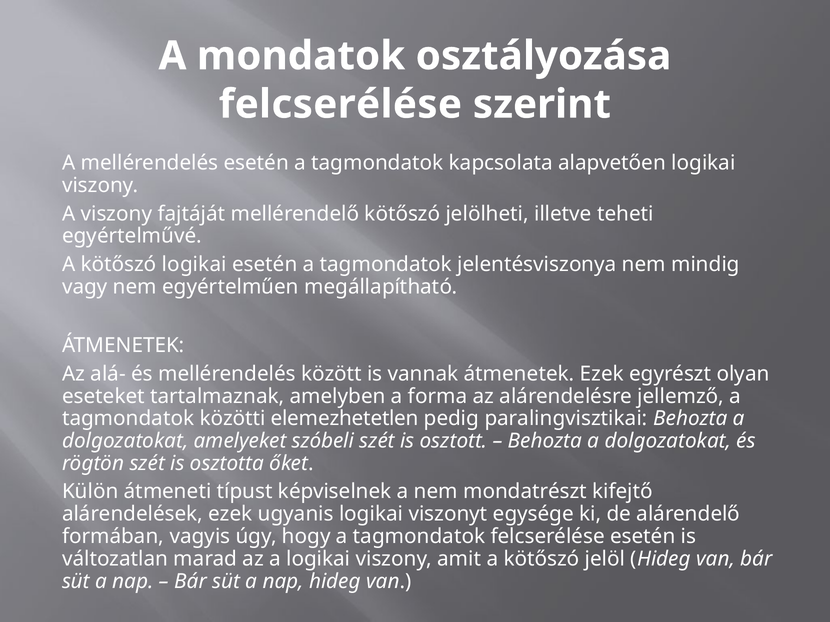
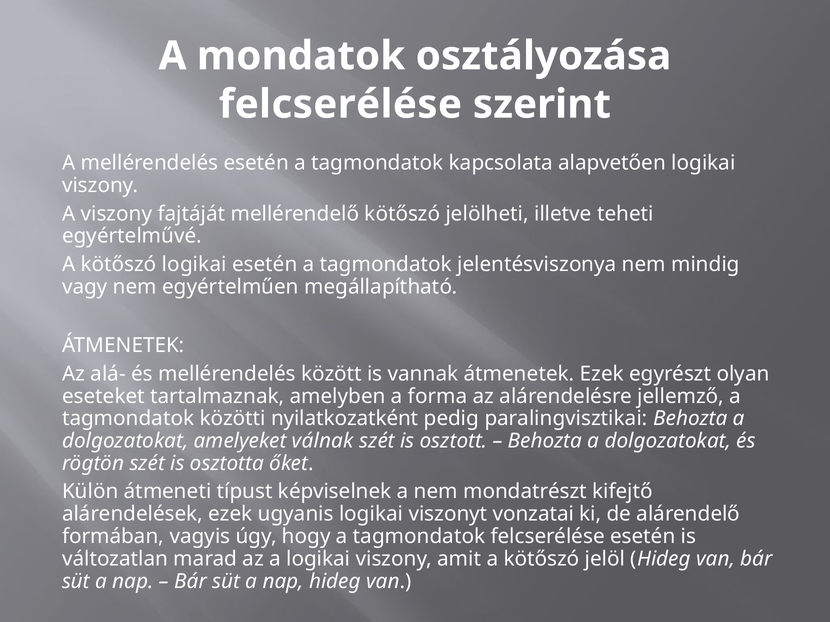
elemezhetetlen: elemezhetetlen -> nyilatkozatként
szóbeli: szóbeli -> válnak
egysége: egysége -> vonzatai
